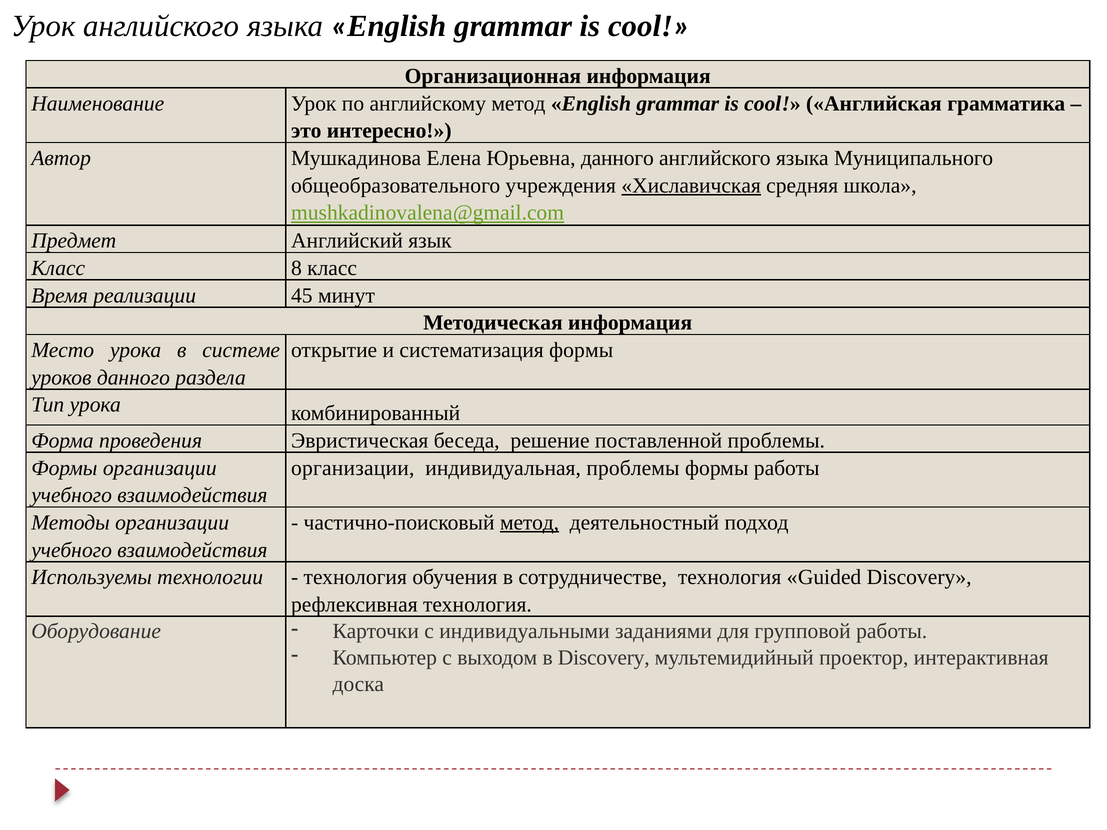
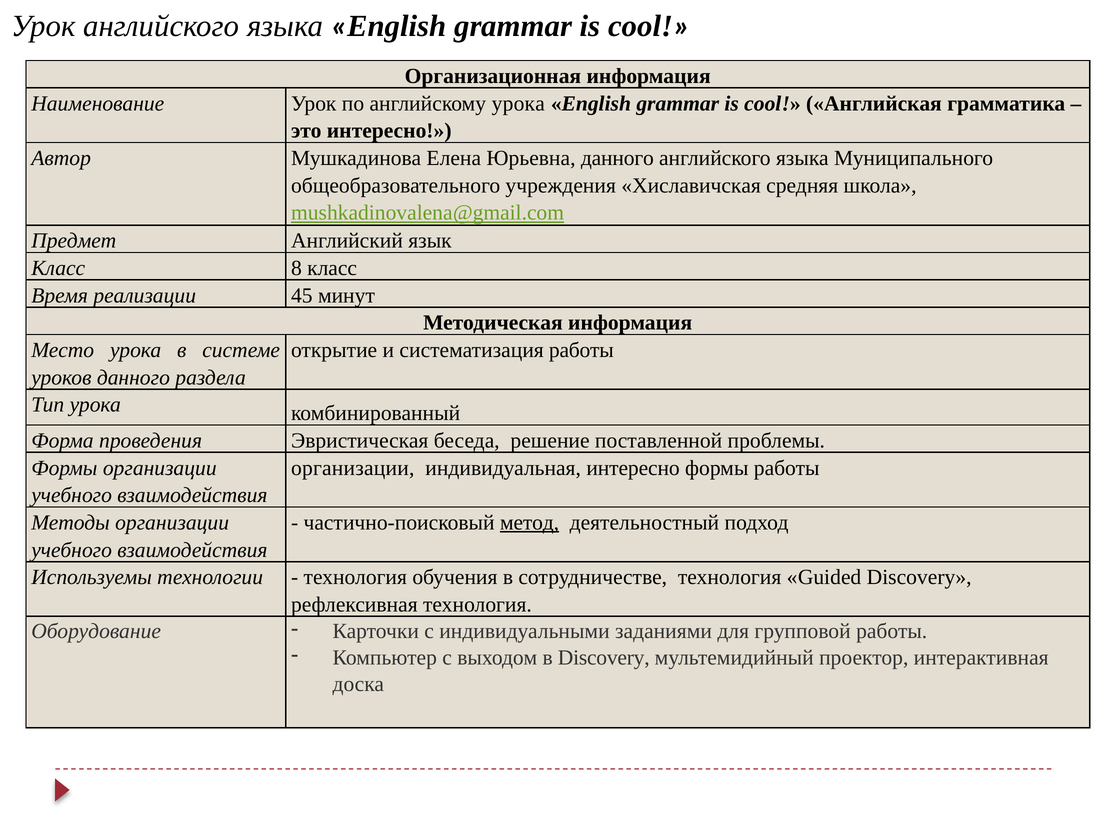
английскому метод: метод -> урока
Хиславичская underline: present -> none
систематизация формы: формы -> работы
индивидуальная проблемы: проблемы -> интересно
